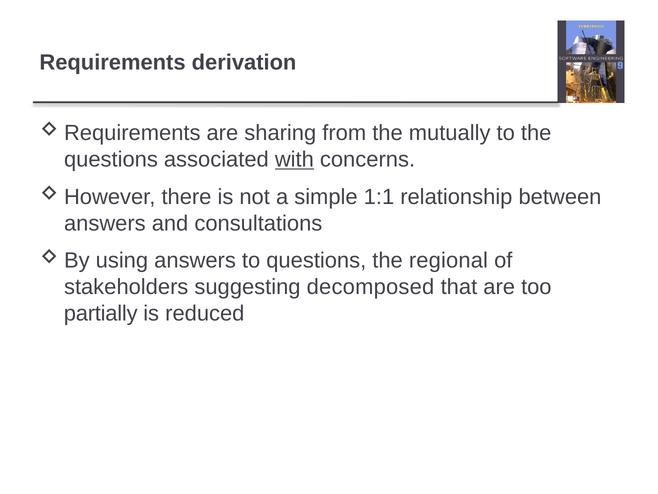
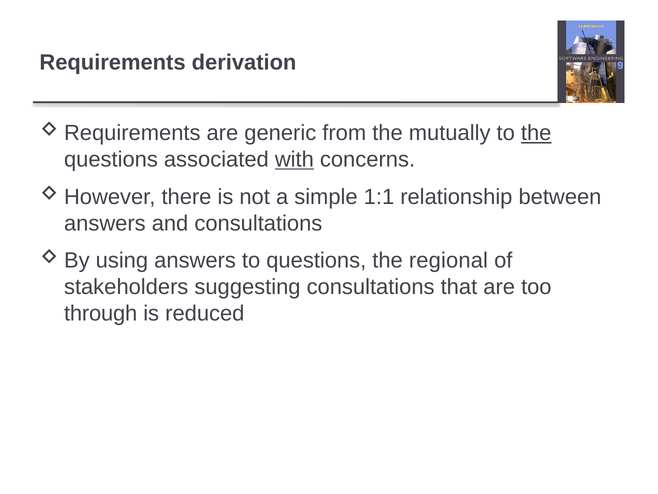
sharing: sharing -> generic
the at (536, 133) underline: none -> present
suggesting decomposed: decomposed -> consultations
partially: partially -> through
